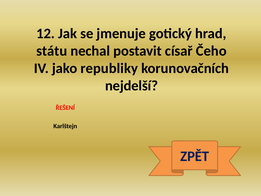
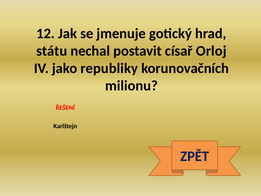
Čeho: Čeho -> Orloj
nejdelší: nejdelší -> milionu
